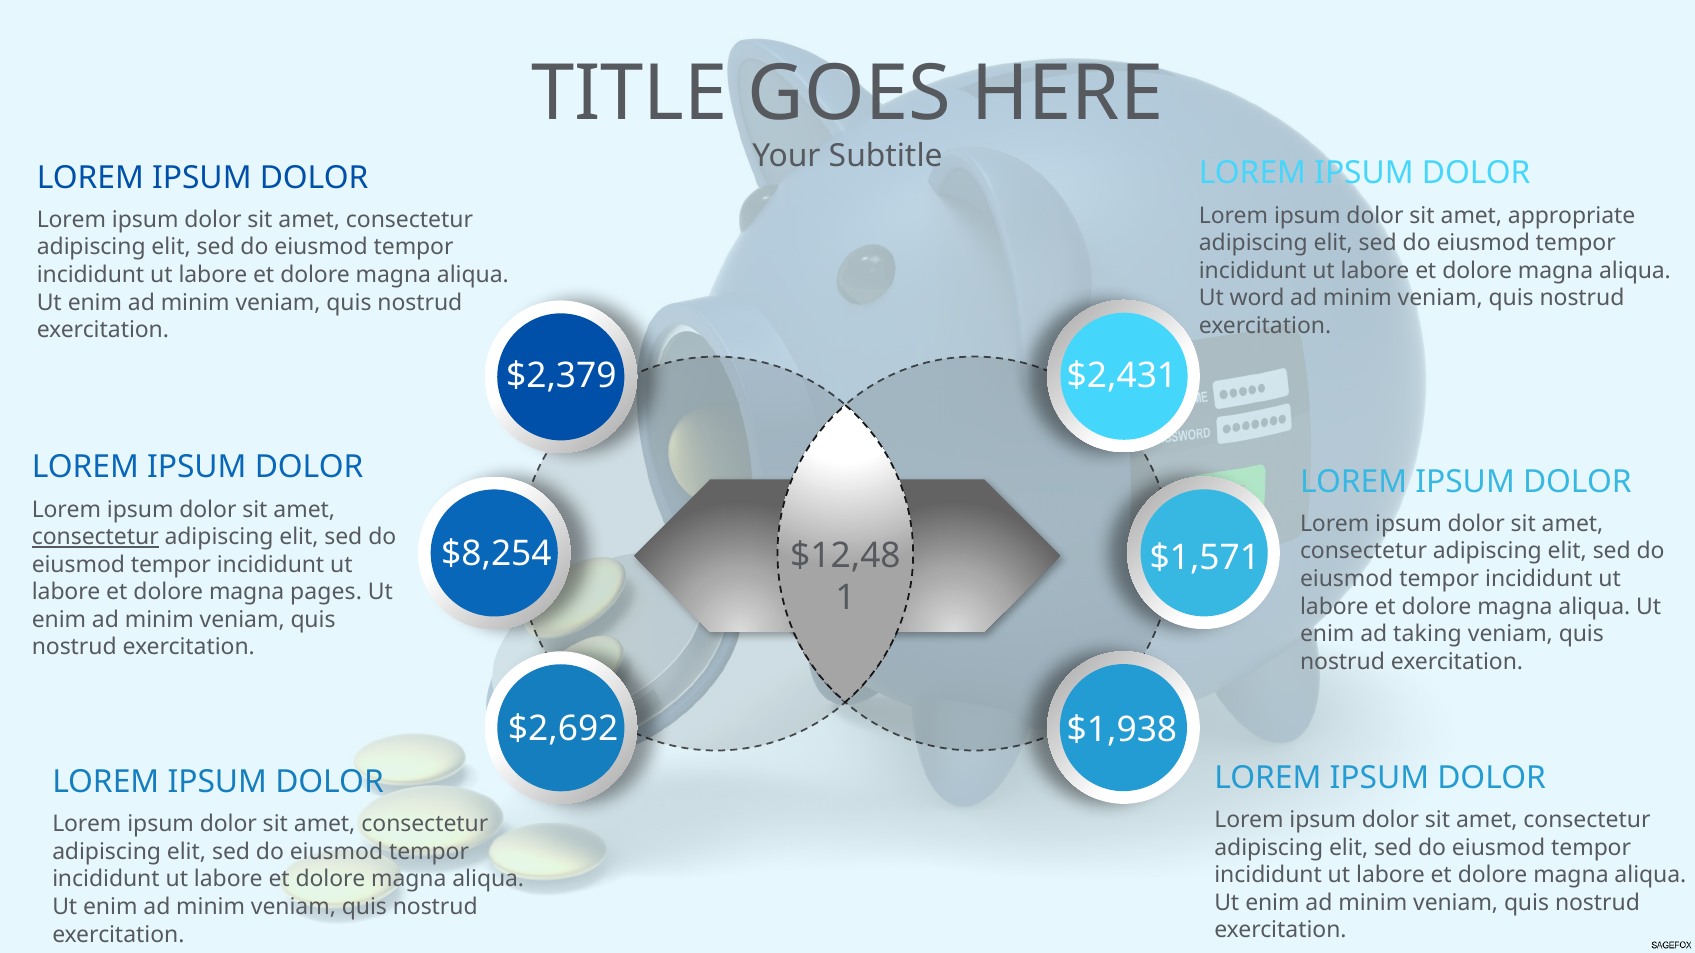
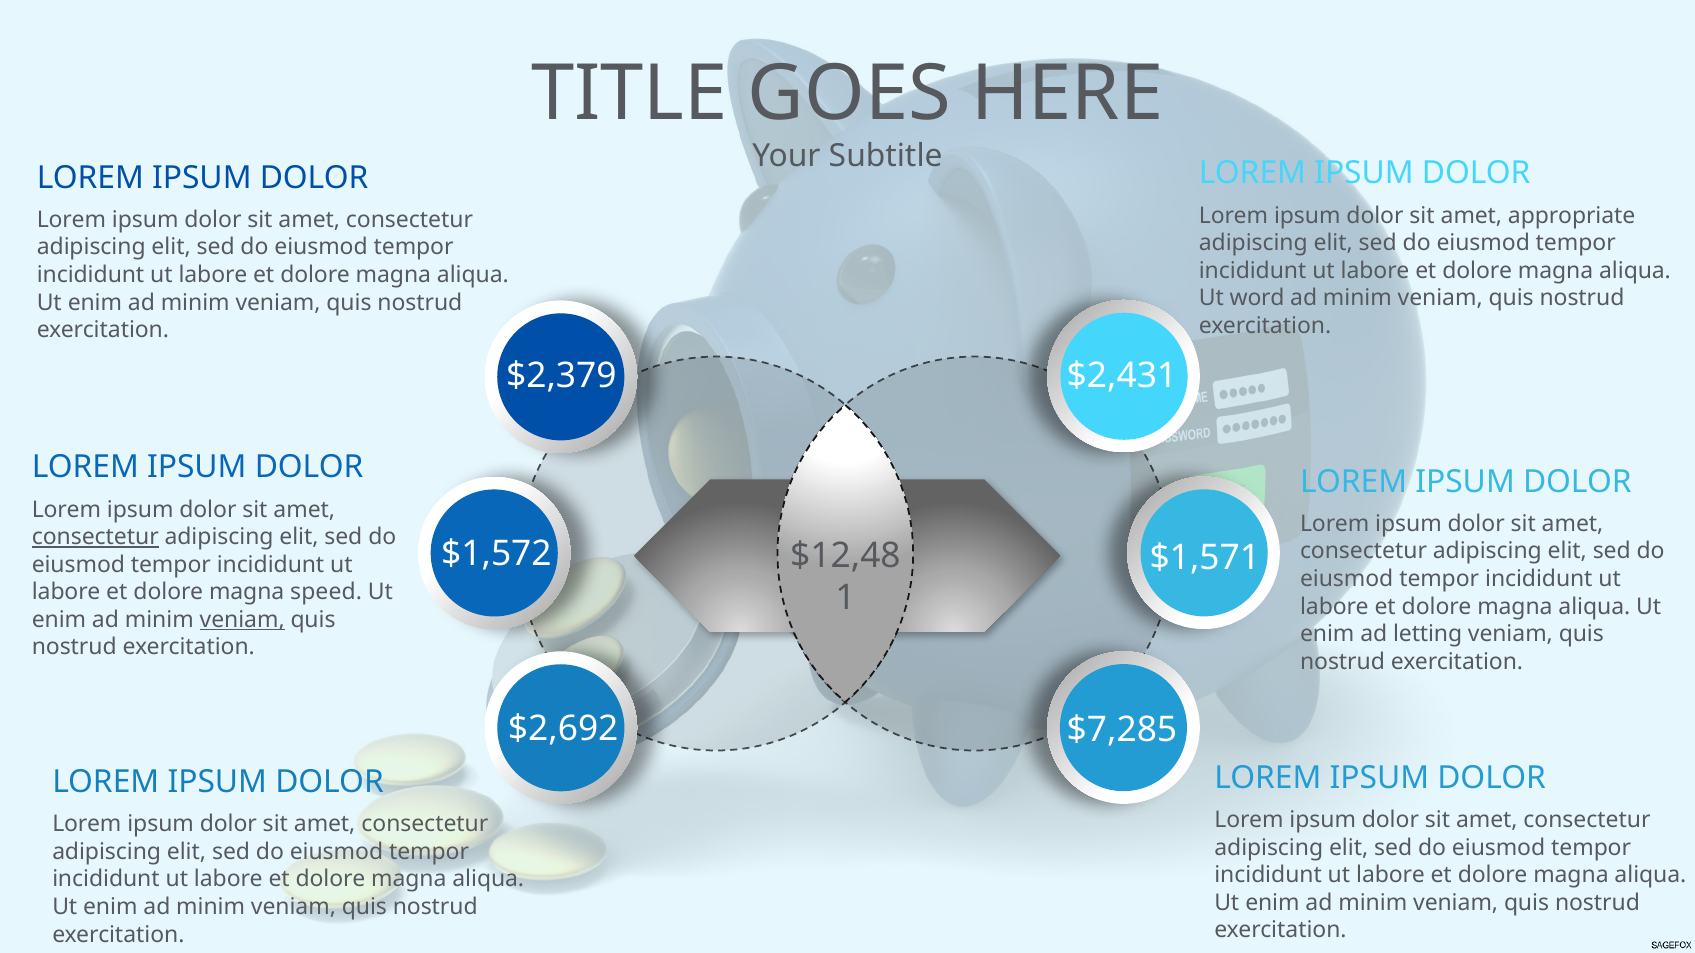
$8,254: $8,254 -> $1,572
pages: pages -> speed
veniam at (242, 620) underline: none -> present
taking: taking -> letting
$1,938: $1,938 -> $7,285
